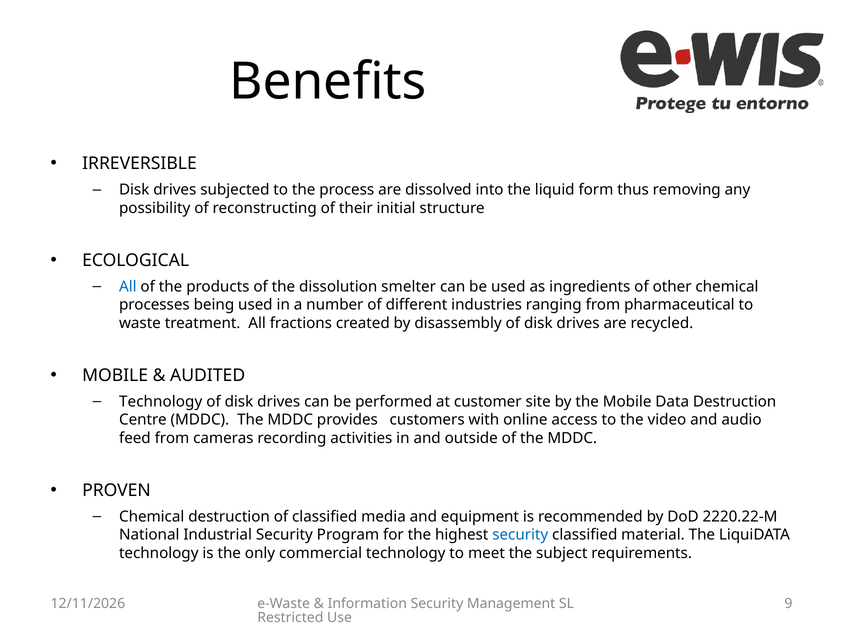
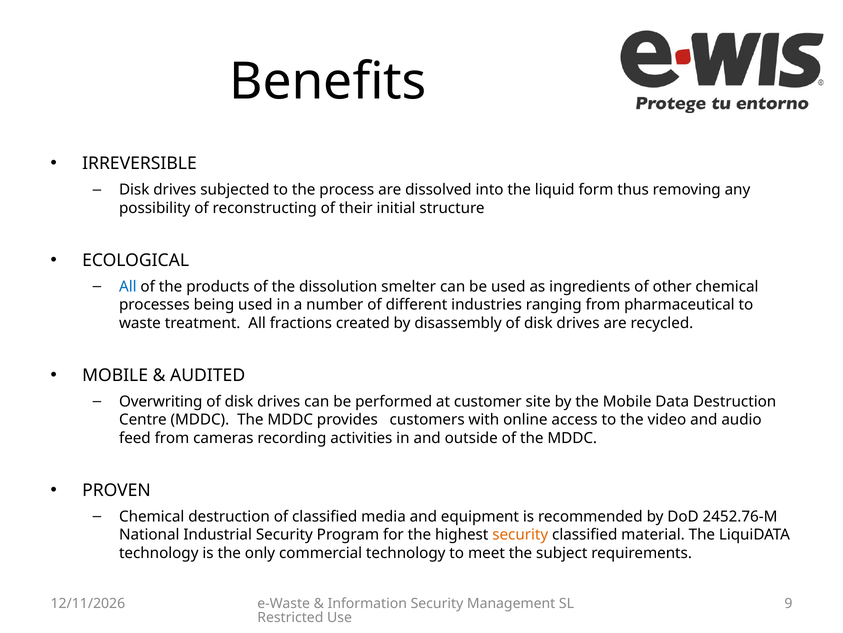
Technology at (161, 401): Technology -> Overwriting
2220.22-M: 2220.22-M -> 2452.76-M
security at (520, 534) colour: blue -> orange
